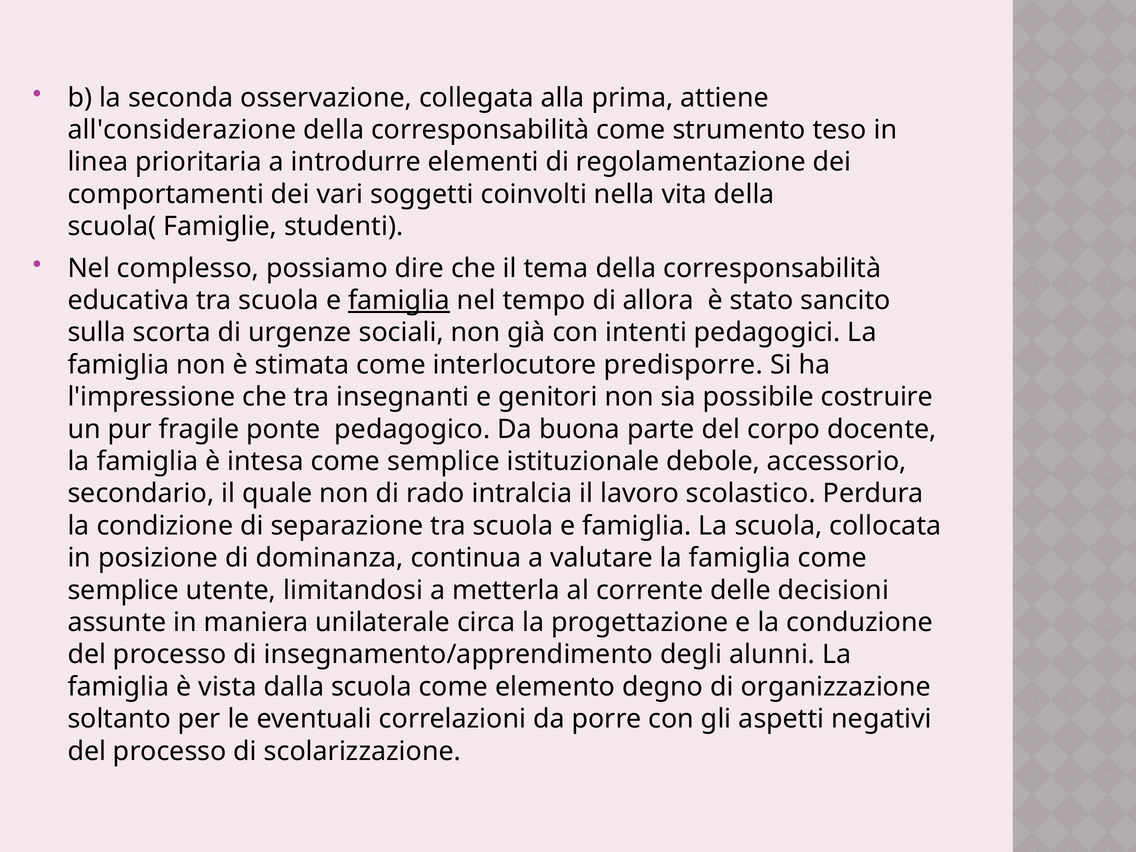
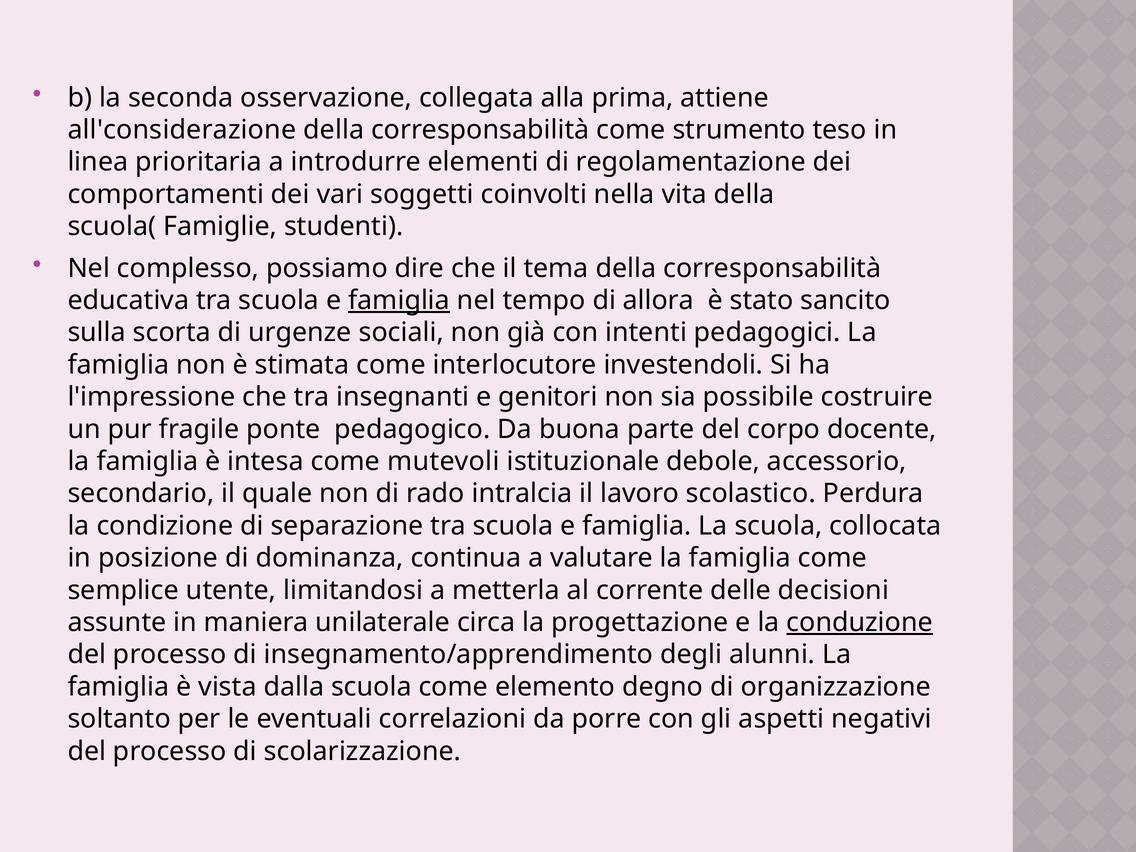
predisporre: predisporre -> investendoli
intesa come semplice: semplice -> mutevoli
conduzione underline: none -> present
